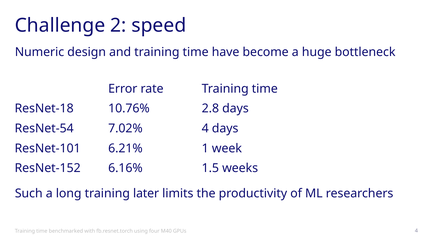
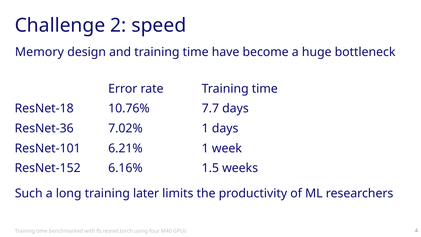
Numeric: Numeric -> Memory
2.8: 2.8 -> 7.7
ResNet-54: ResNet-54 -> ResNet-36
7.02% 4: 4 -> 1
